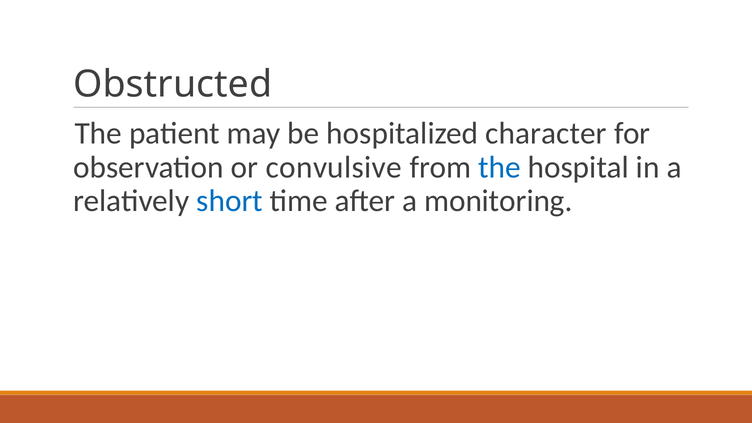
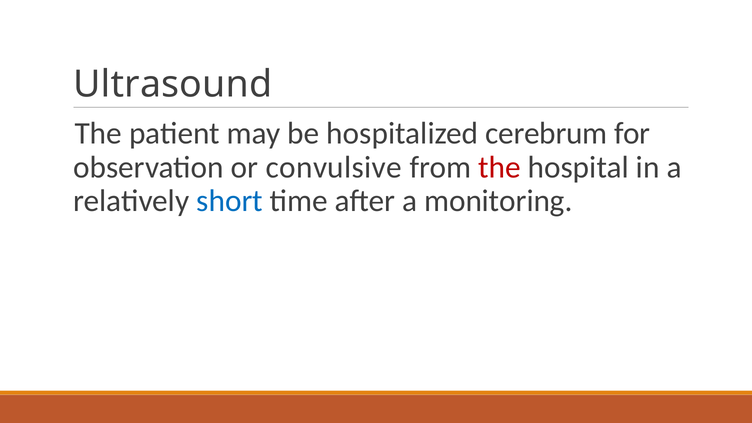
Obstructed: Obstructed -> Ultrasound
character: character -> cerebrum
the at (499, 167) colour: blue -> red
